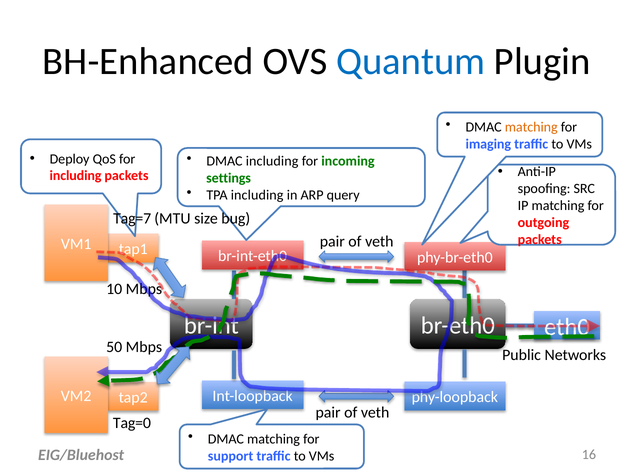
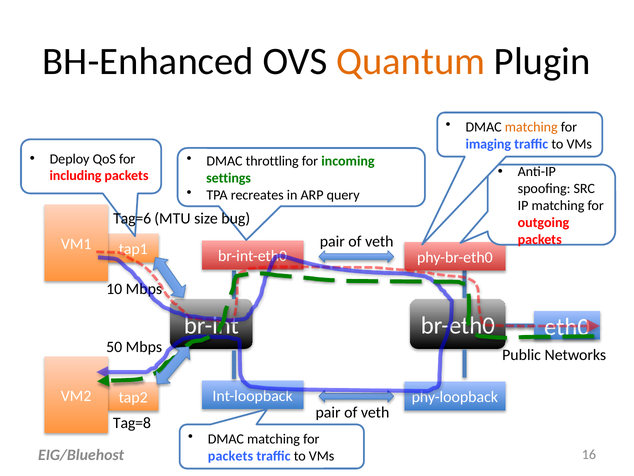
Quantum colour: blue -> orange
DMAC including: including -> throttling
TPA including: including -> recreates
Tag=7: Tag=7 -> Tag=6
Tag=0: Tag=0 -> Tag=8
support at (231, 455): support -> packets
